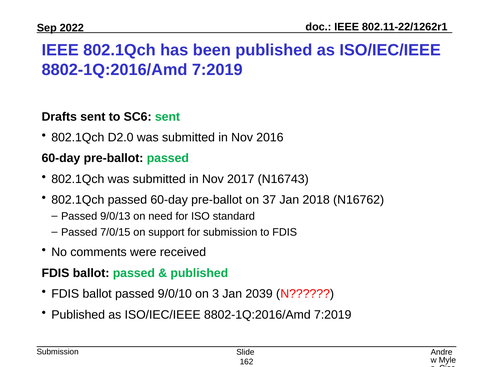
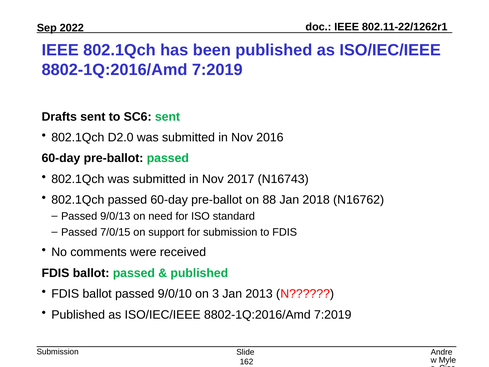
37: 37 -> 88
2039: 2039 -> 2013
